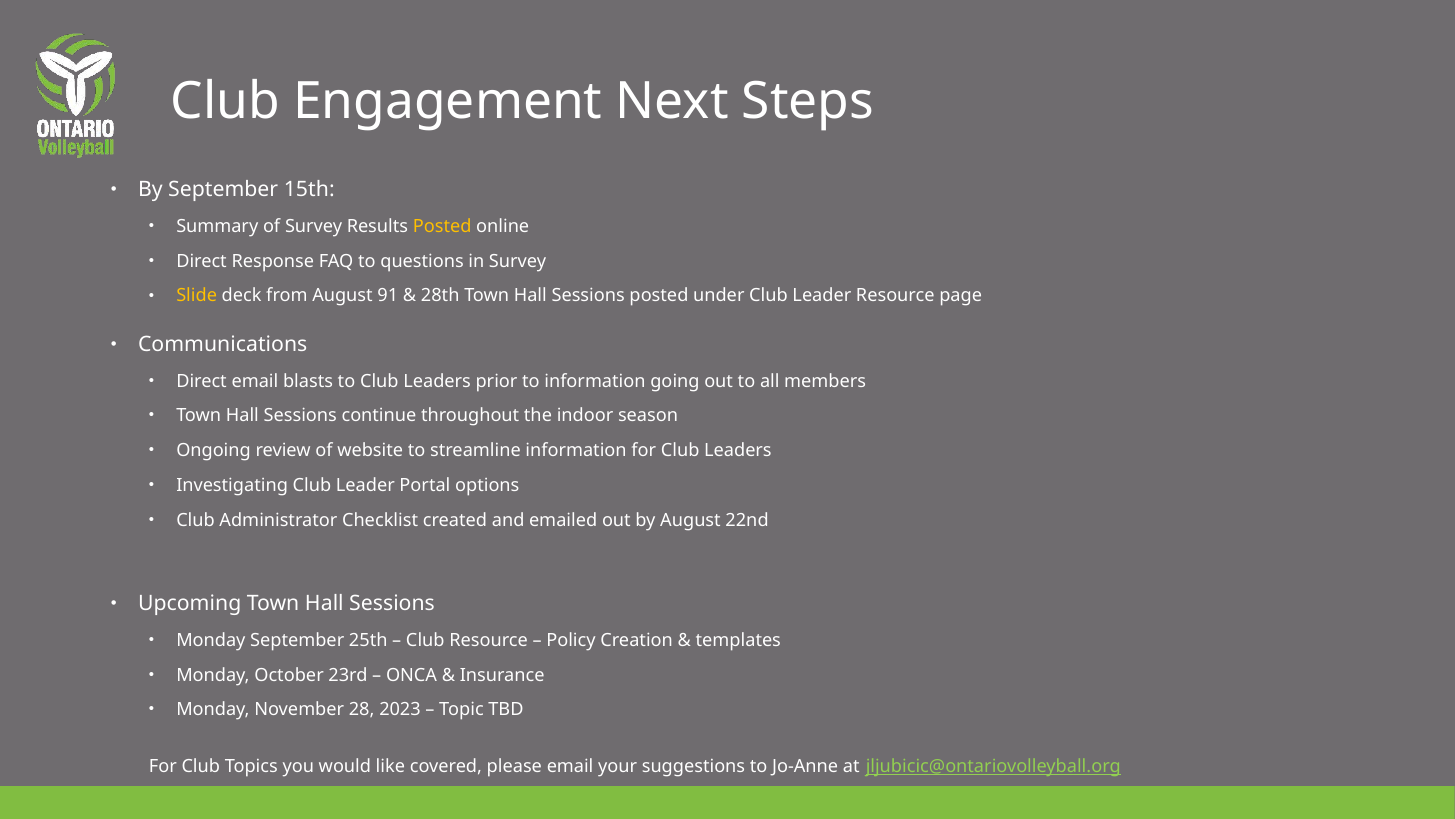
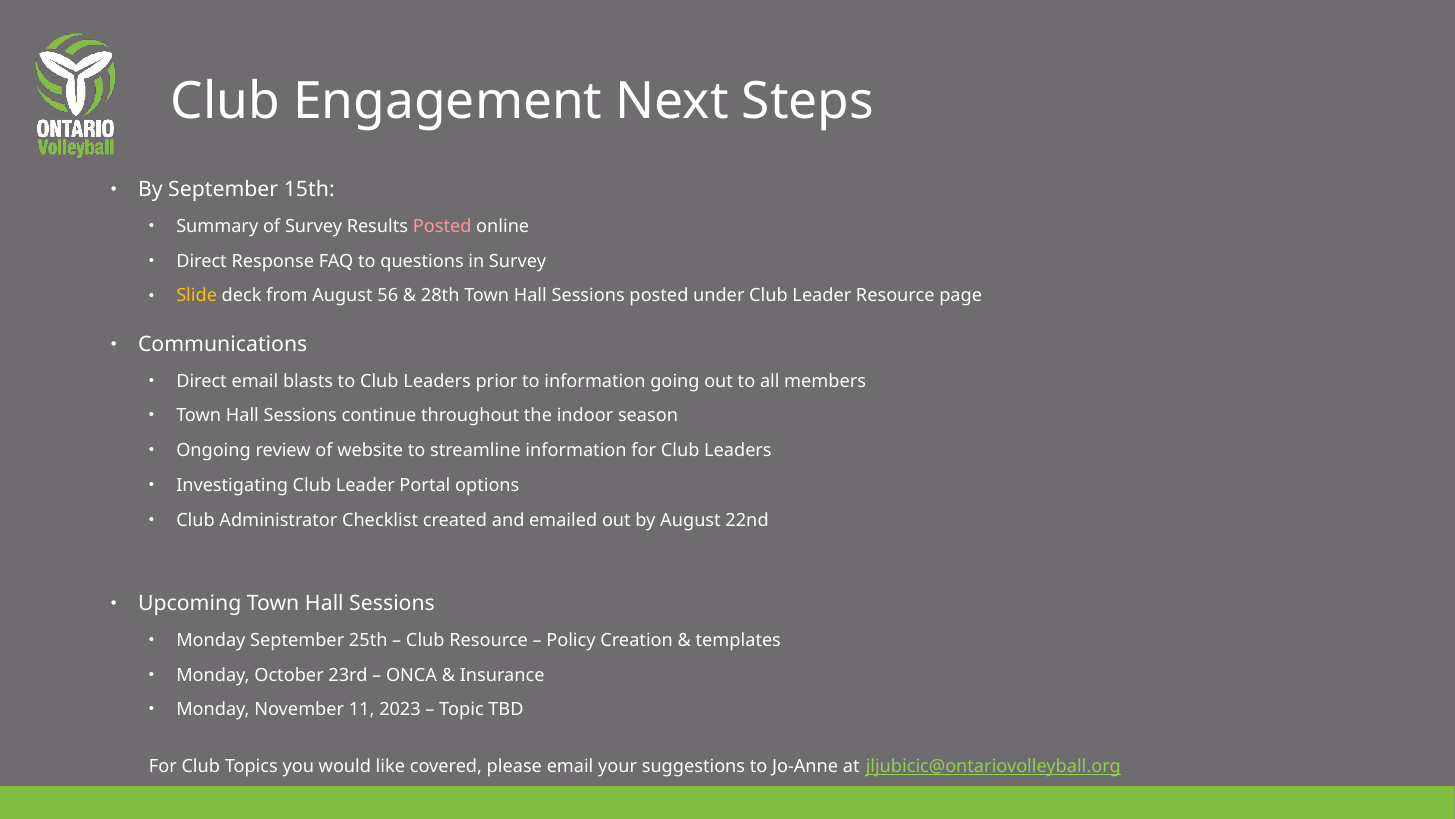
Posted at (442, 226) colour: yellow -> pink
91: 91 -> 56
28: 28 -> 11
